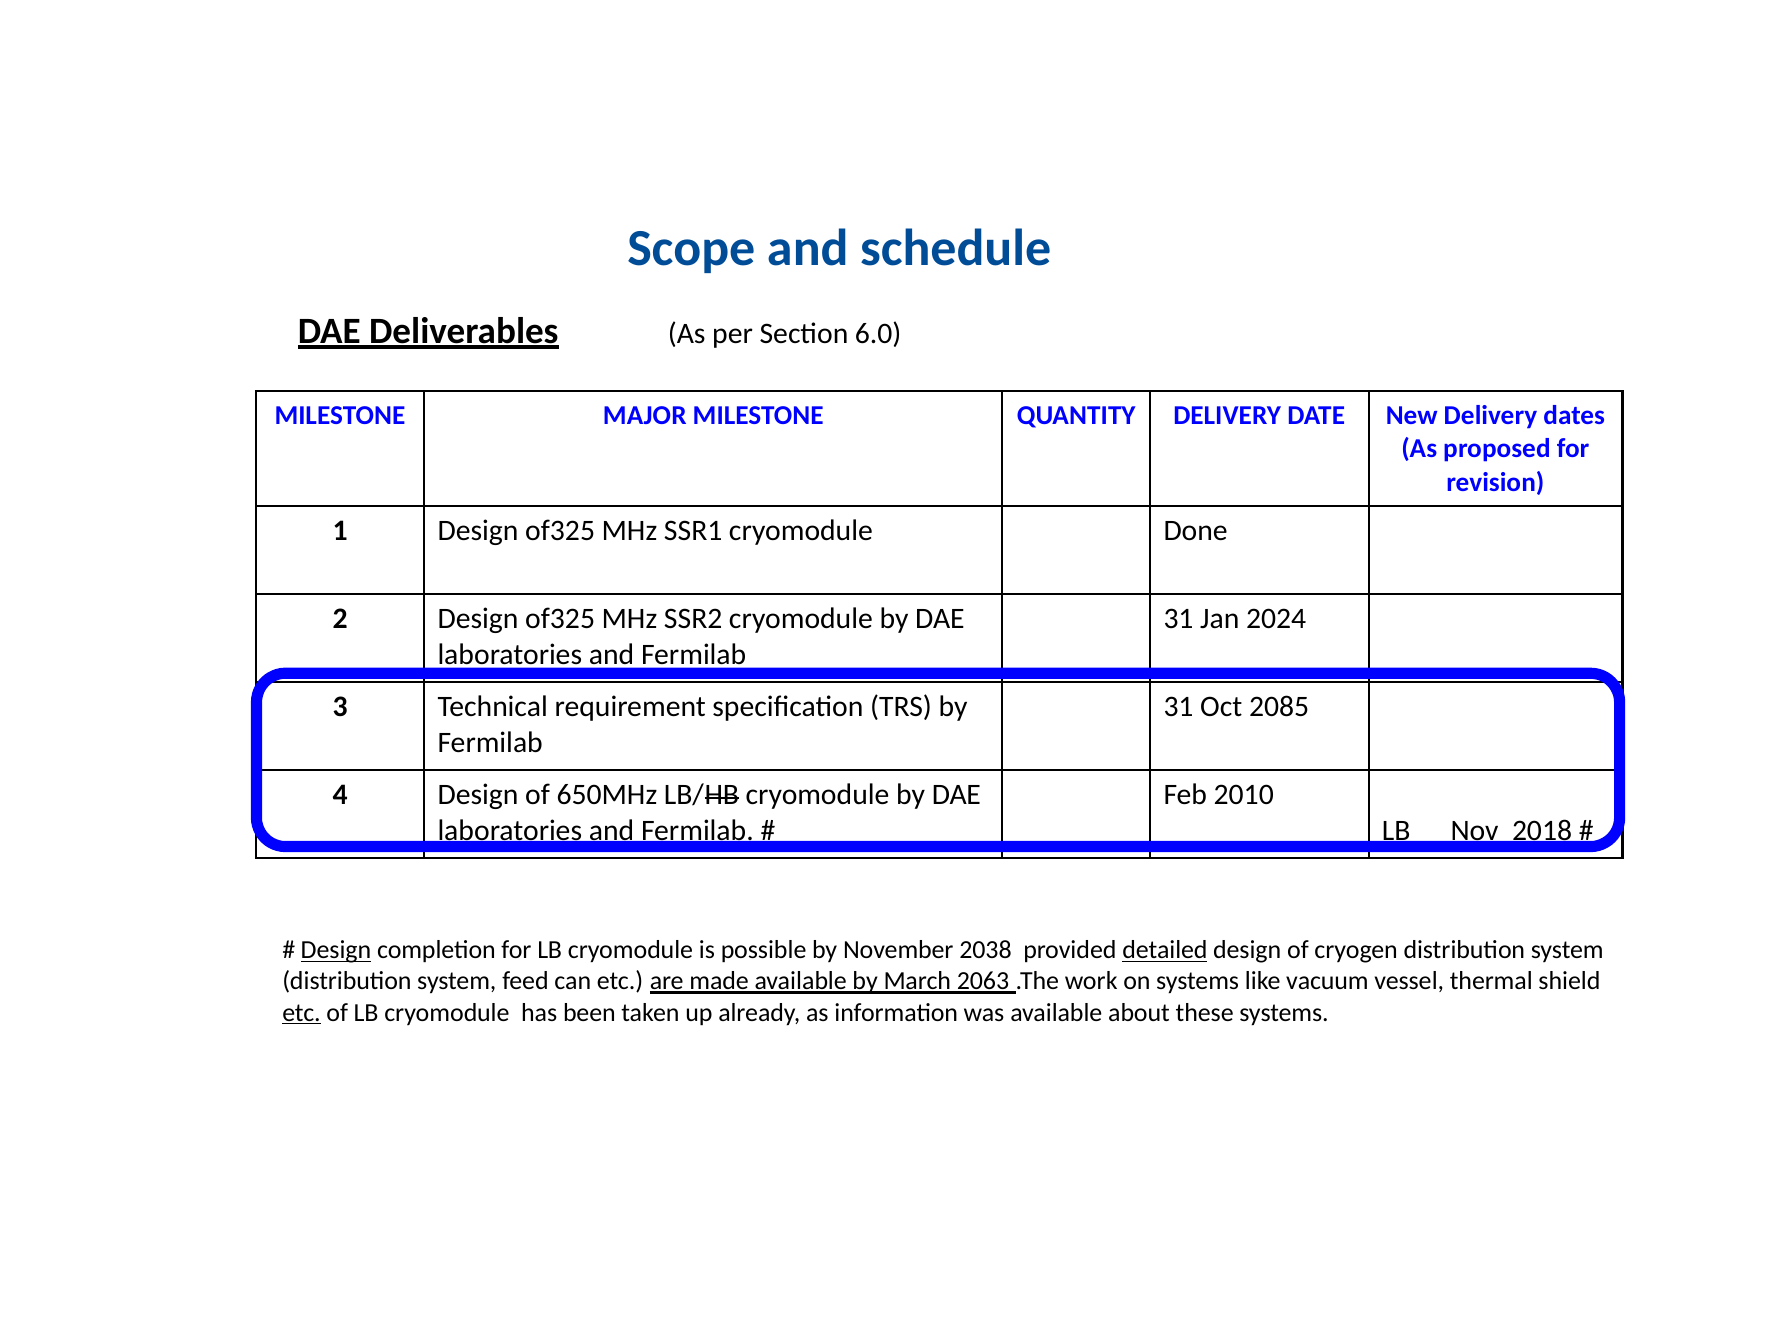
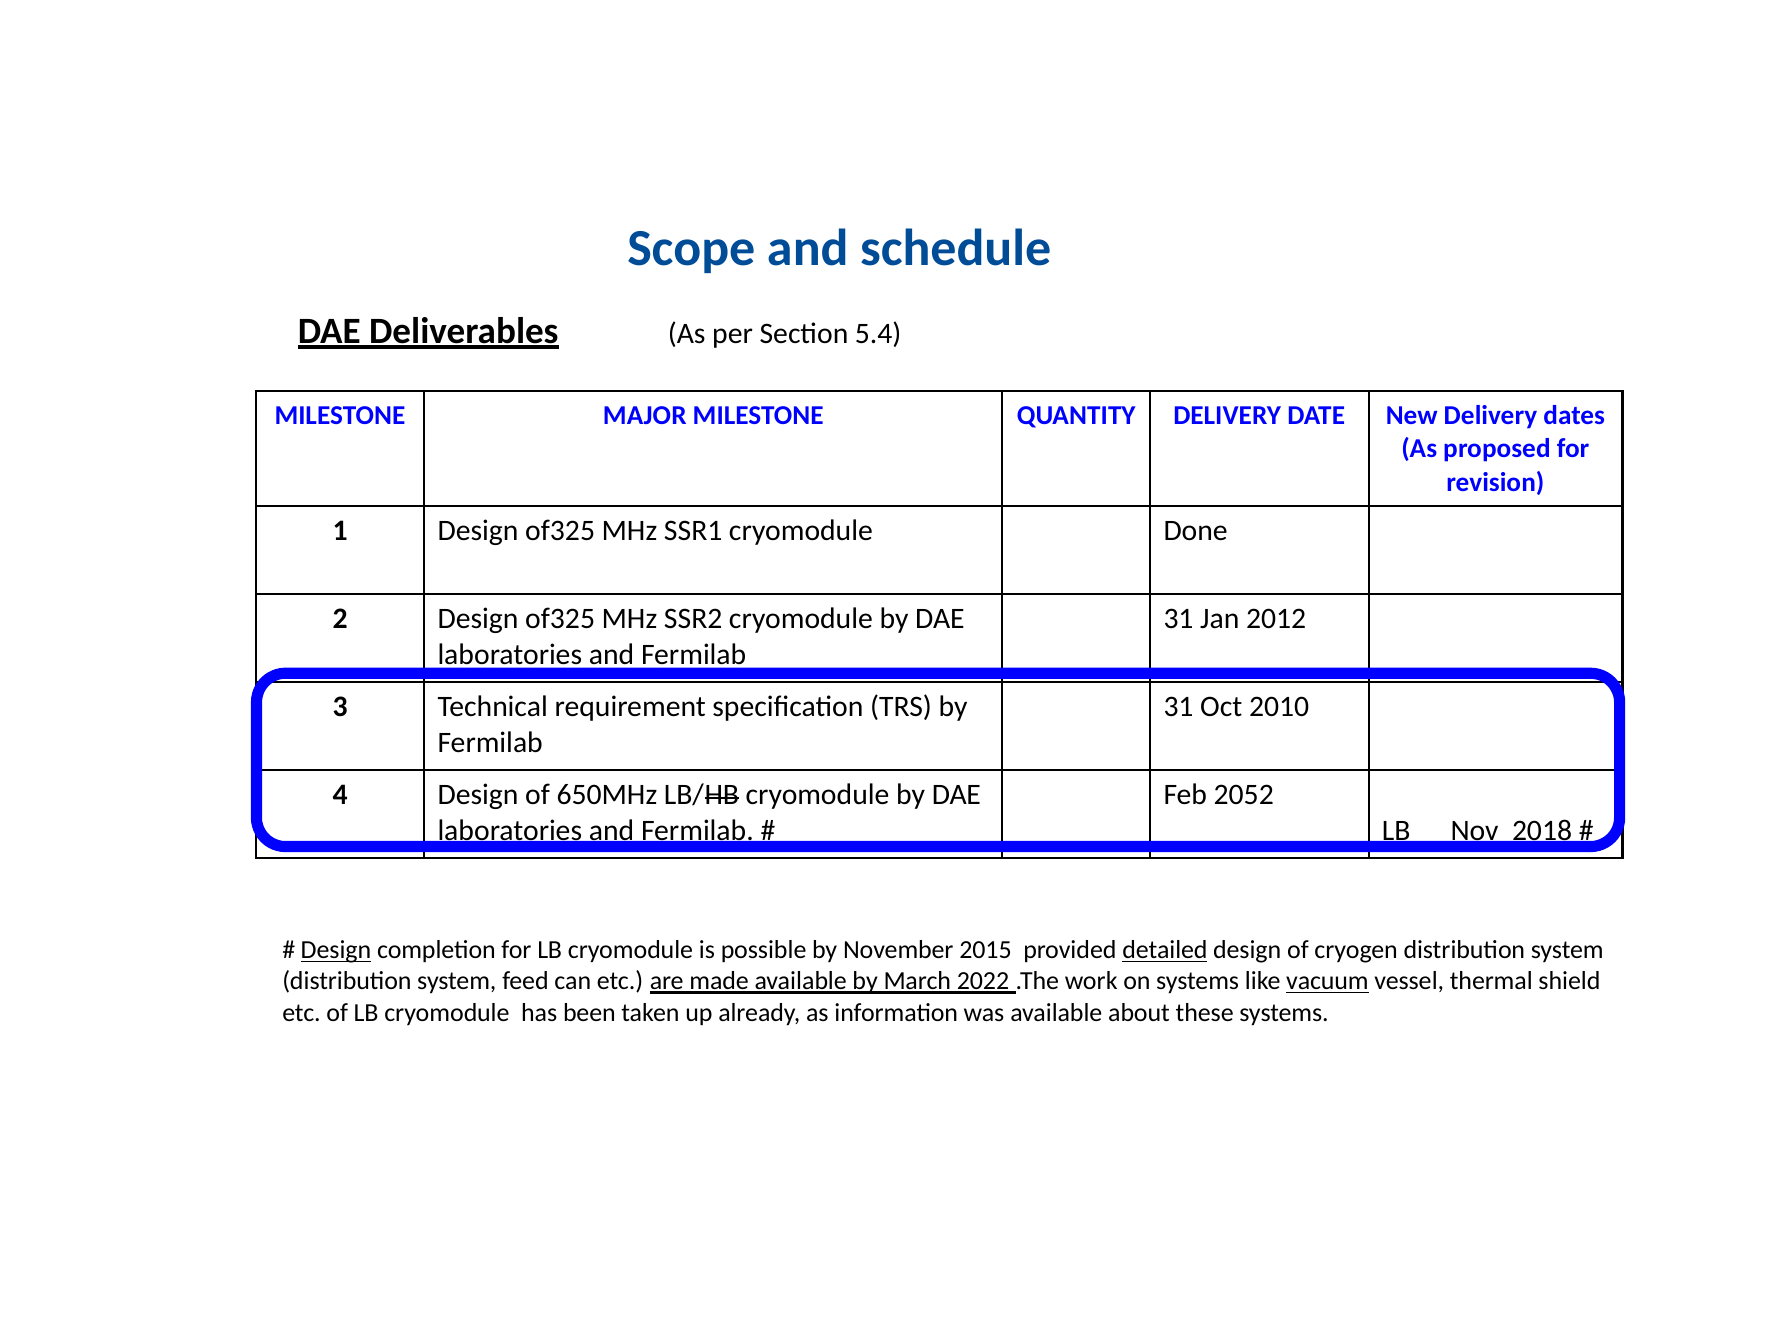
6.0: 6.0 -> 5.4
2024: 2024 -> 2012
2085: 2085 -> 2010
2010: 2010 -> 2052
2038: 2038 -> 2015
2063: 2063 -> 2022
vacuum underline: none -> present
etc at (302, 1013) underline: present -> none
